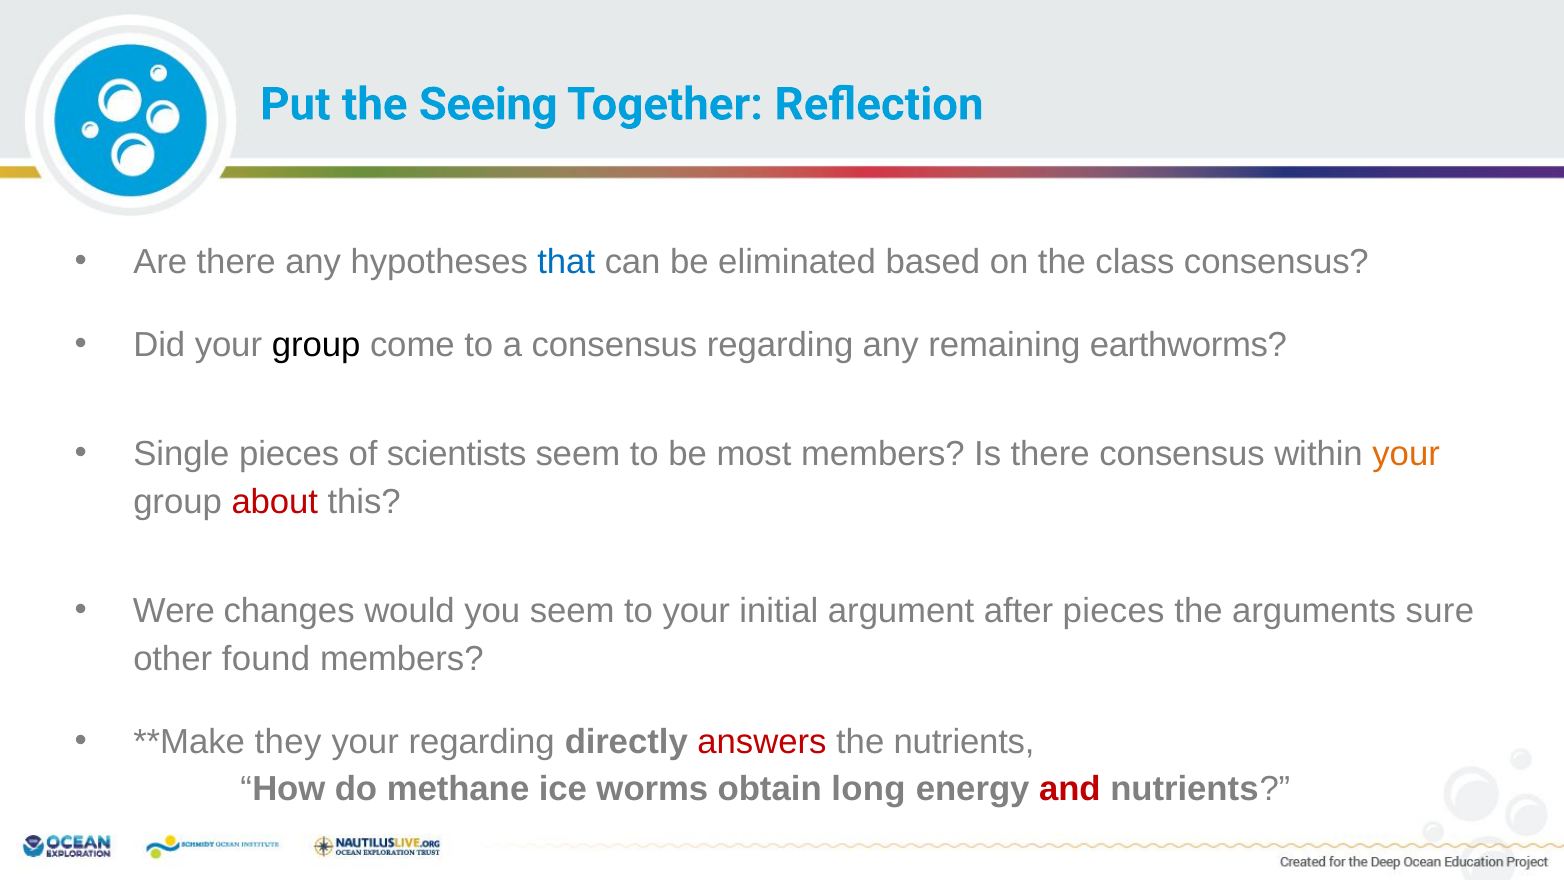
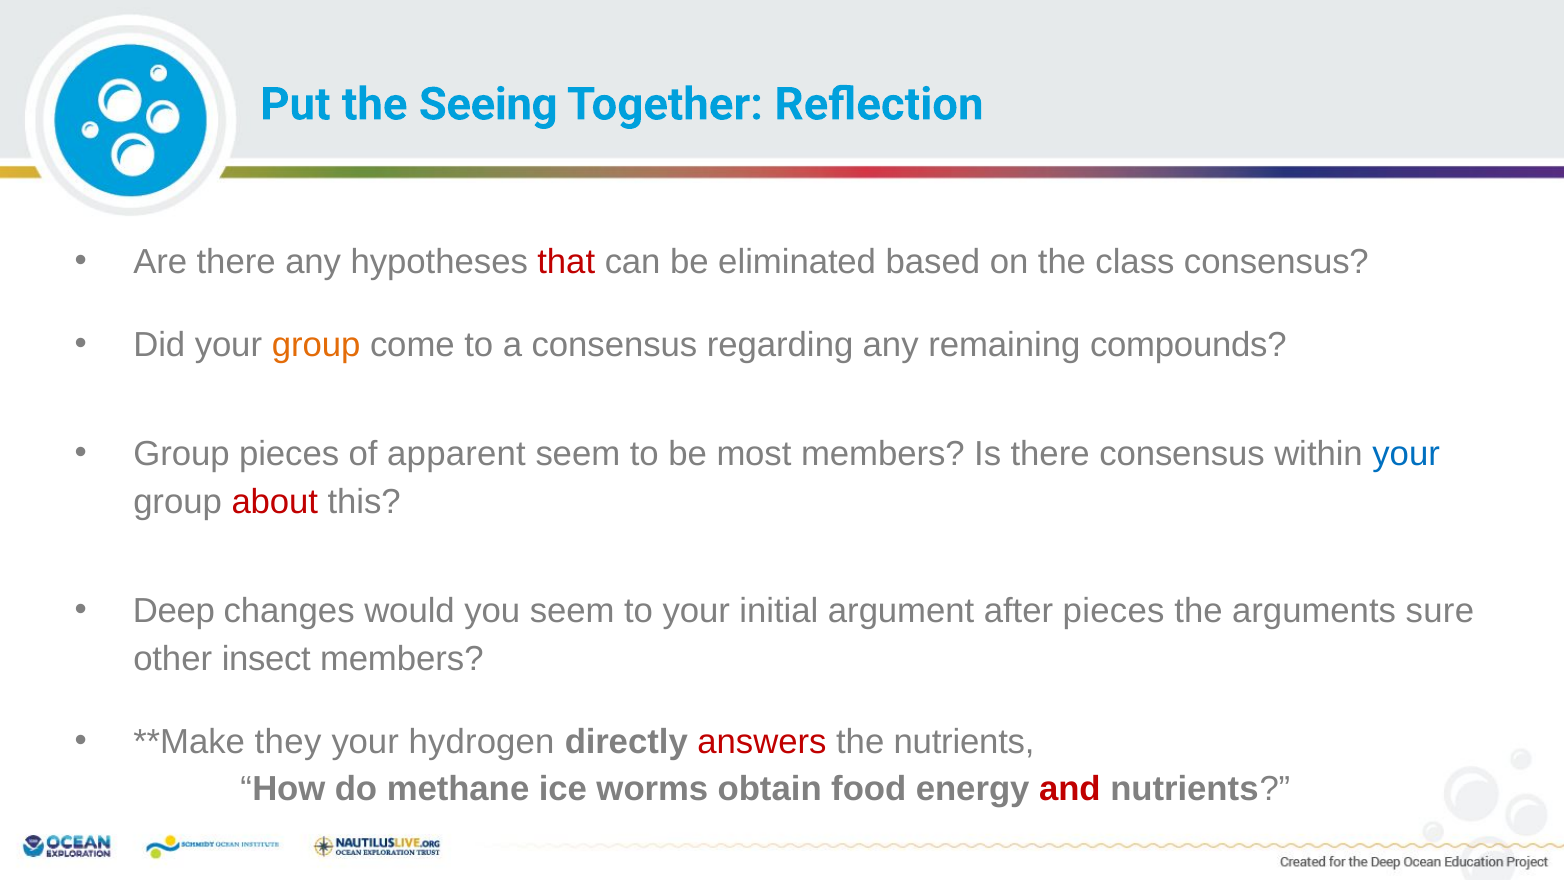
that colour: blue -> red
group at (316, 345) colour: black -> orange
earthworms: earthworms -> compounds
Single at (181, 454): Single -> Group
scientists: scientists -> apparent
your at (1406, 454) colour: orange -> blue
Were: Were -> Deep
found: found -> insect
your regarding: regarding -> hydrogen
long: long -> food
